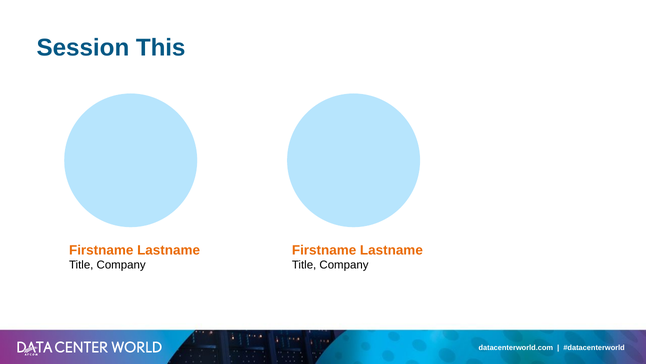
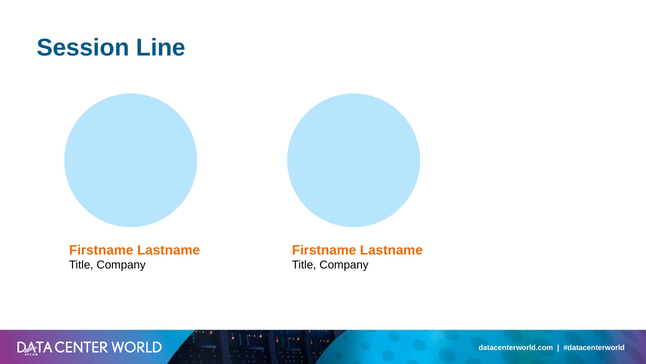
This: This -> Line
